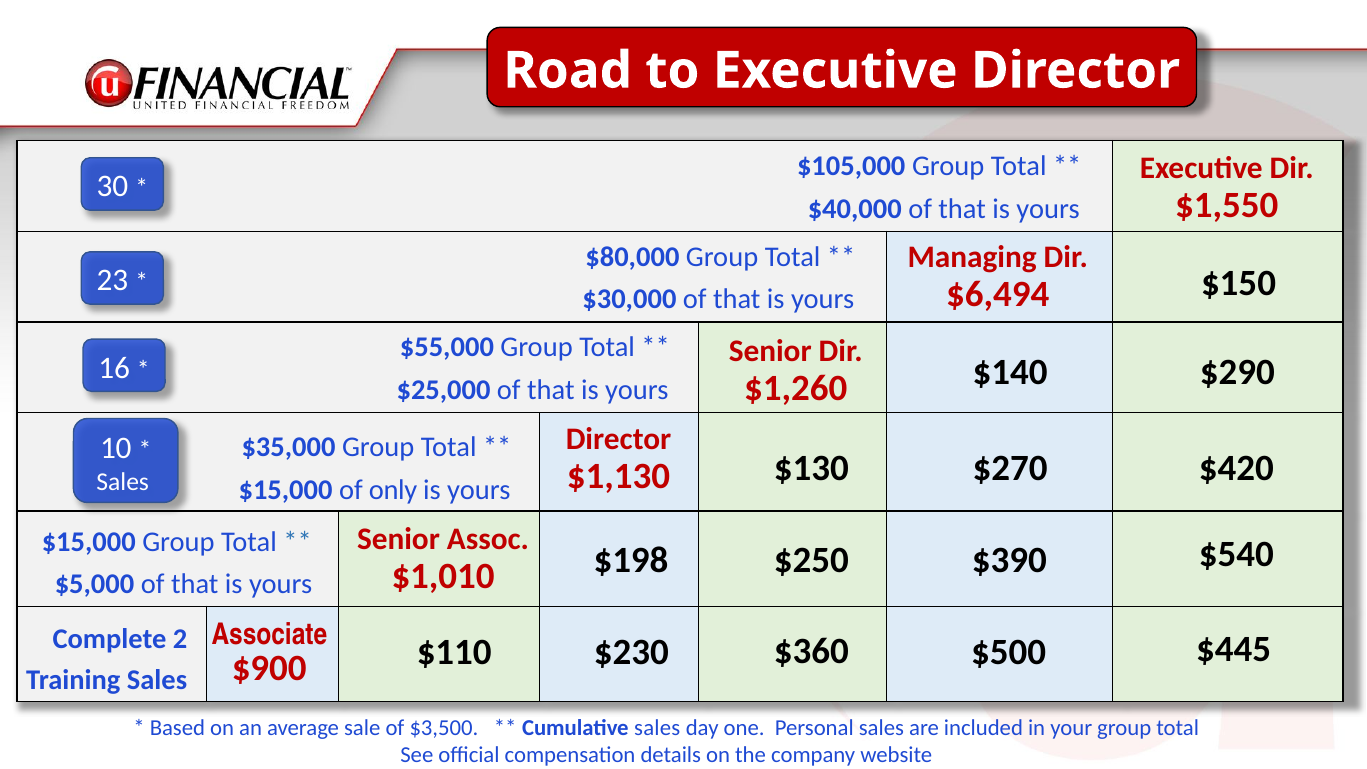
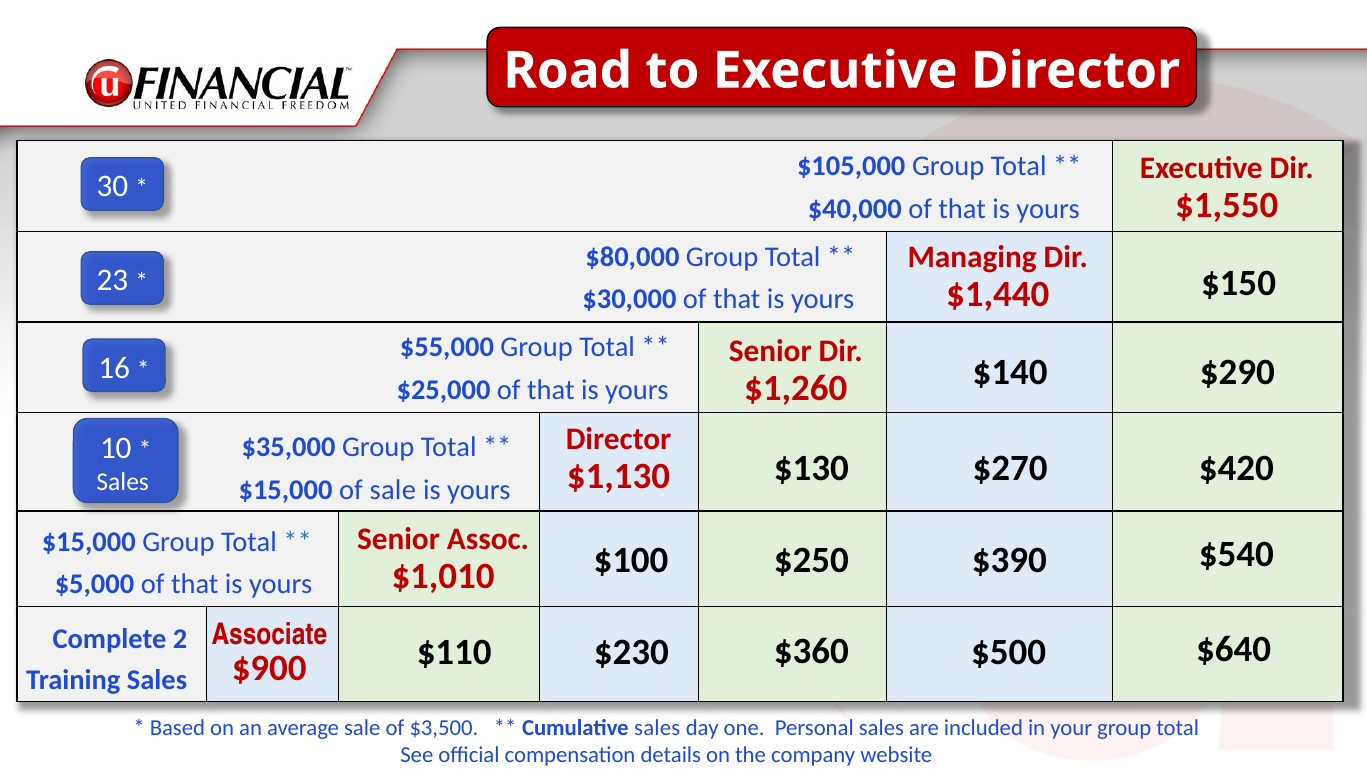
$6,494: $6,494 -> $1,440
of only: only -> sale
$198: $198 -> $100
$445: $445 -> $640
